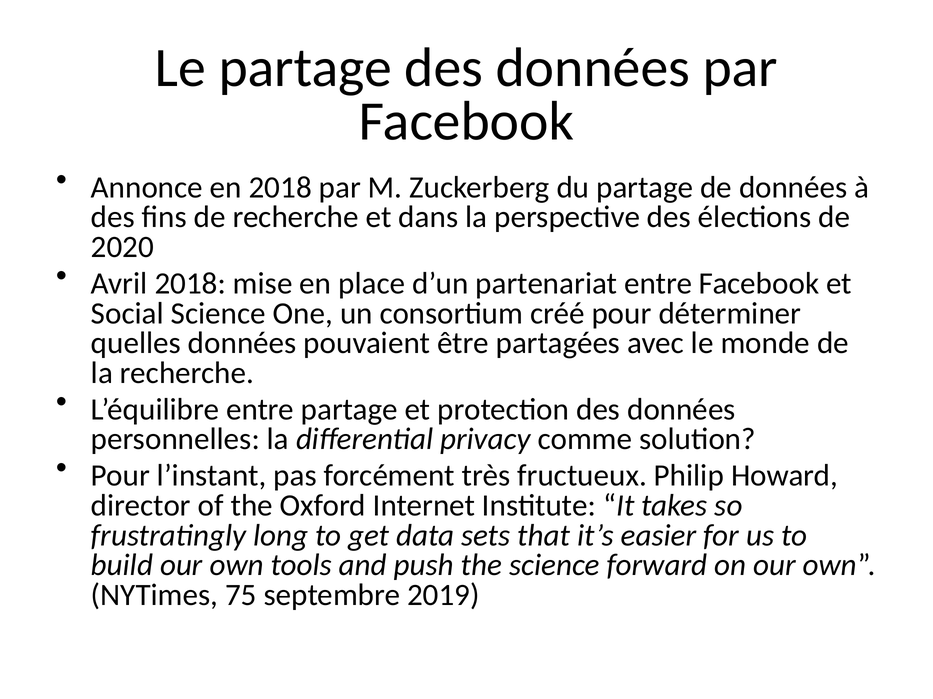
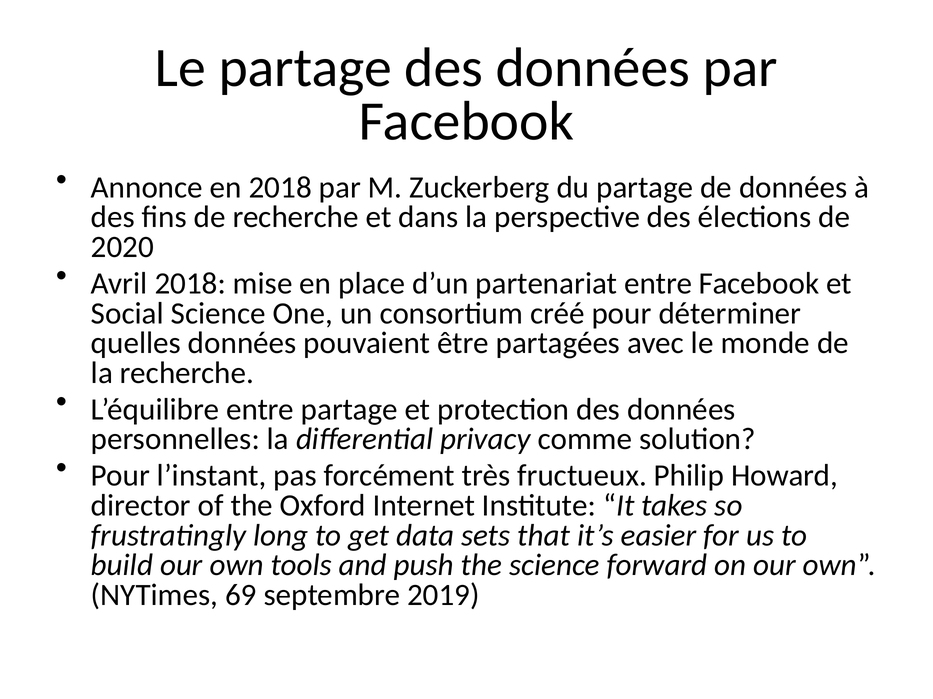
75: 75 -> 69
